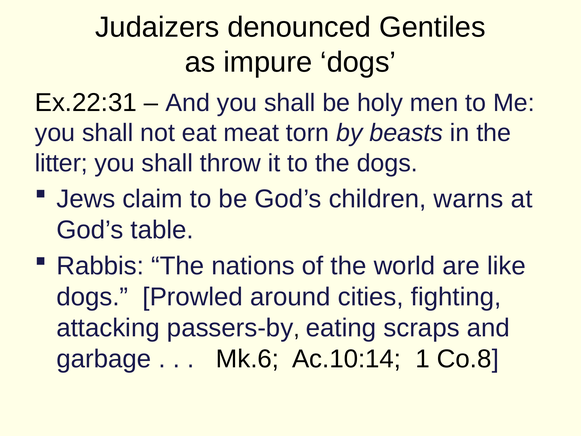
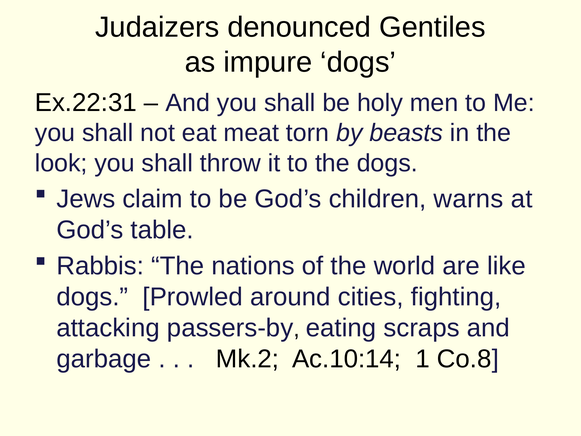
litter: litter -> look
Mk.6: Mk.6 -> Mk.2
